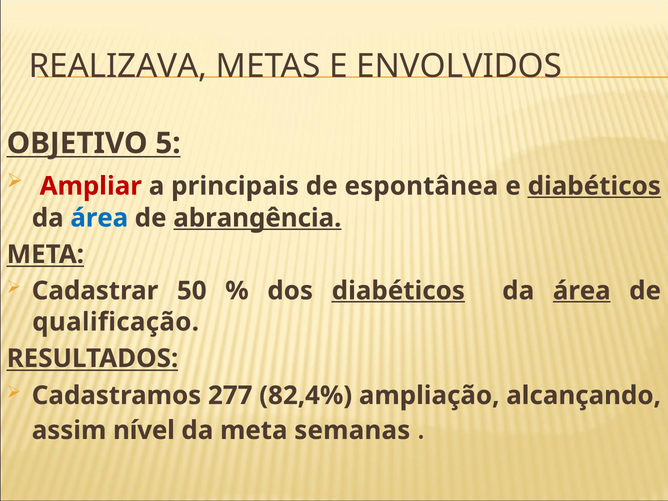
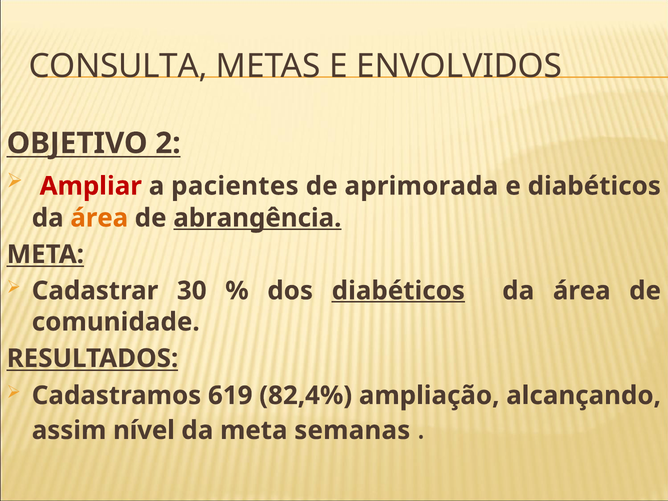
REALIZAVA: REALIZAVA -> CONSULTA
5: 5 -> 2
principais: principais -> pacientes
espontânea: espontânea -> aprimorada
diabéticos at (594, 186) underline: present -> none
área at (99, 218) colour: blue -> orange
50: 50 -> 30
área at (582, 291) underline: present -> none
qualificação: qualificação -> comunidade
277: 277 -> 619
